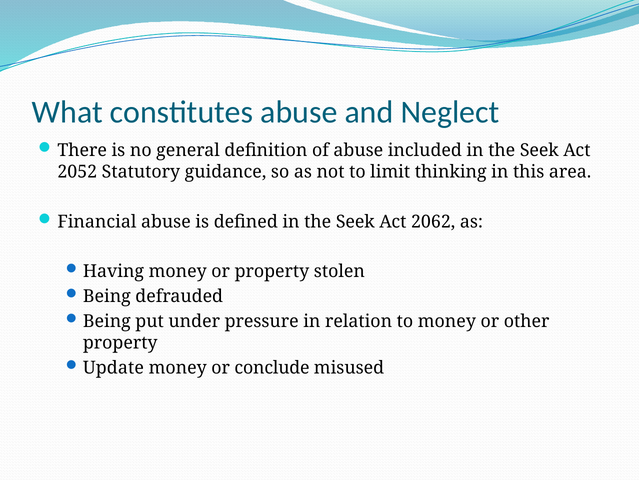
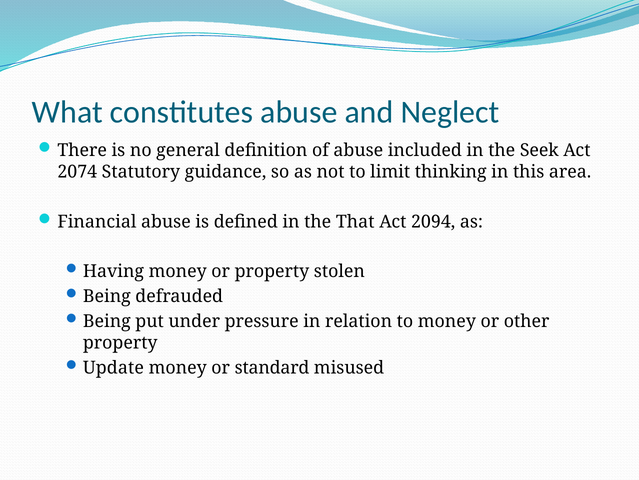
2052: 2052 -> 2074
defined in the Seek: Seek -> That
2062: 2062 -> 2094
conclude: conclude -> standard
